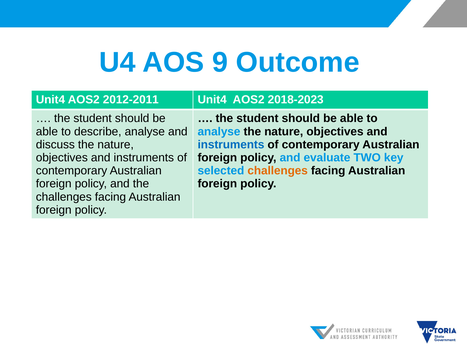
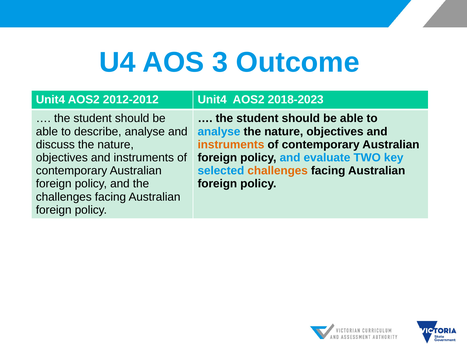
9: 9 -> 3
2012-2011: 2012-2011 -> 2012-2012
instruments at (231, 145) colour: blue -> orange
